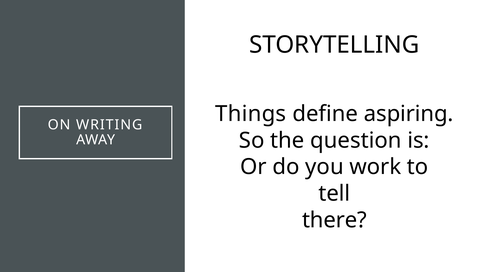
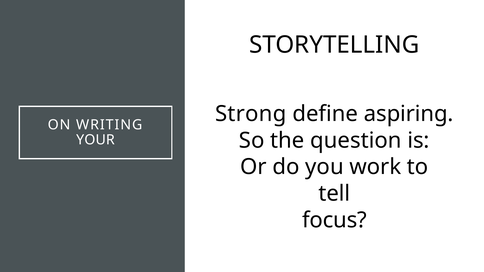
Things: Things -> Strong
AWAY: AWAY -> YOUR
there: there -> focus
